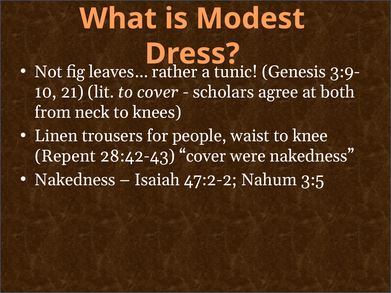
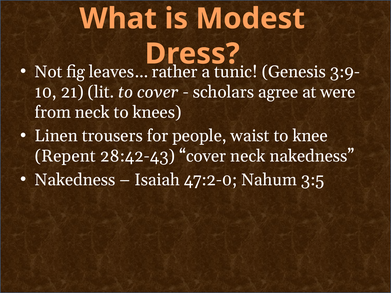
both: both -> were
cover were: were -> neck
47:2-2: 47:2-2 -> 47:2-0
